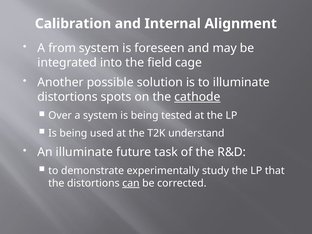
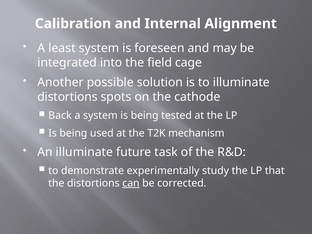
from: from -> least
cathode underline: present -> none
Over: Over -> Back
understand: understand -> mechanism
